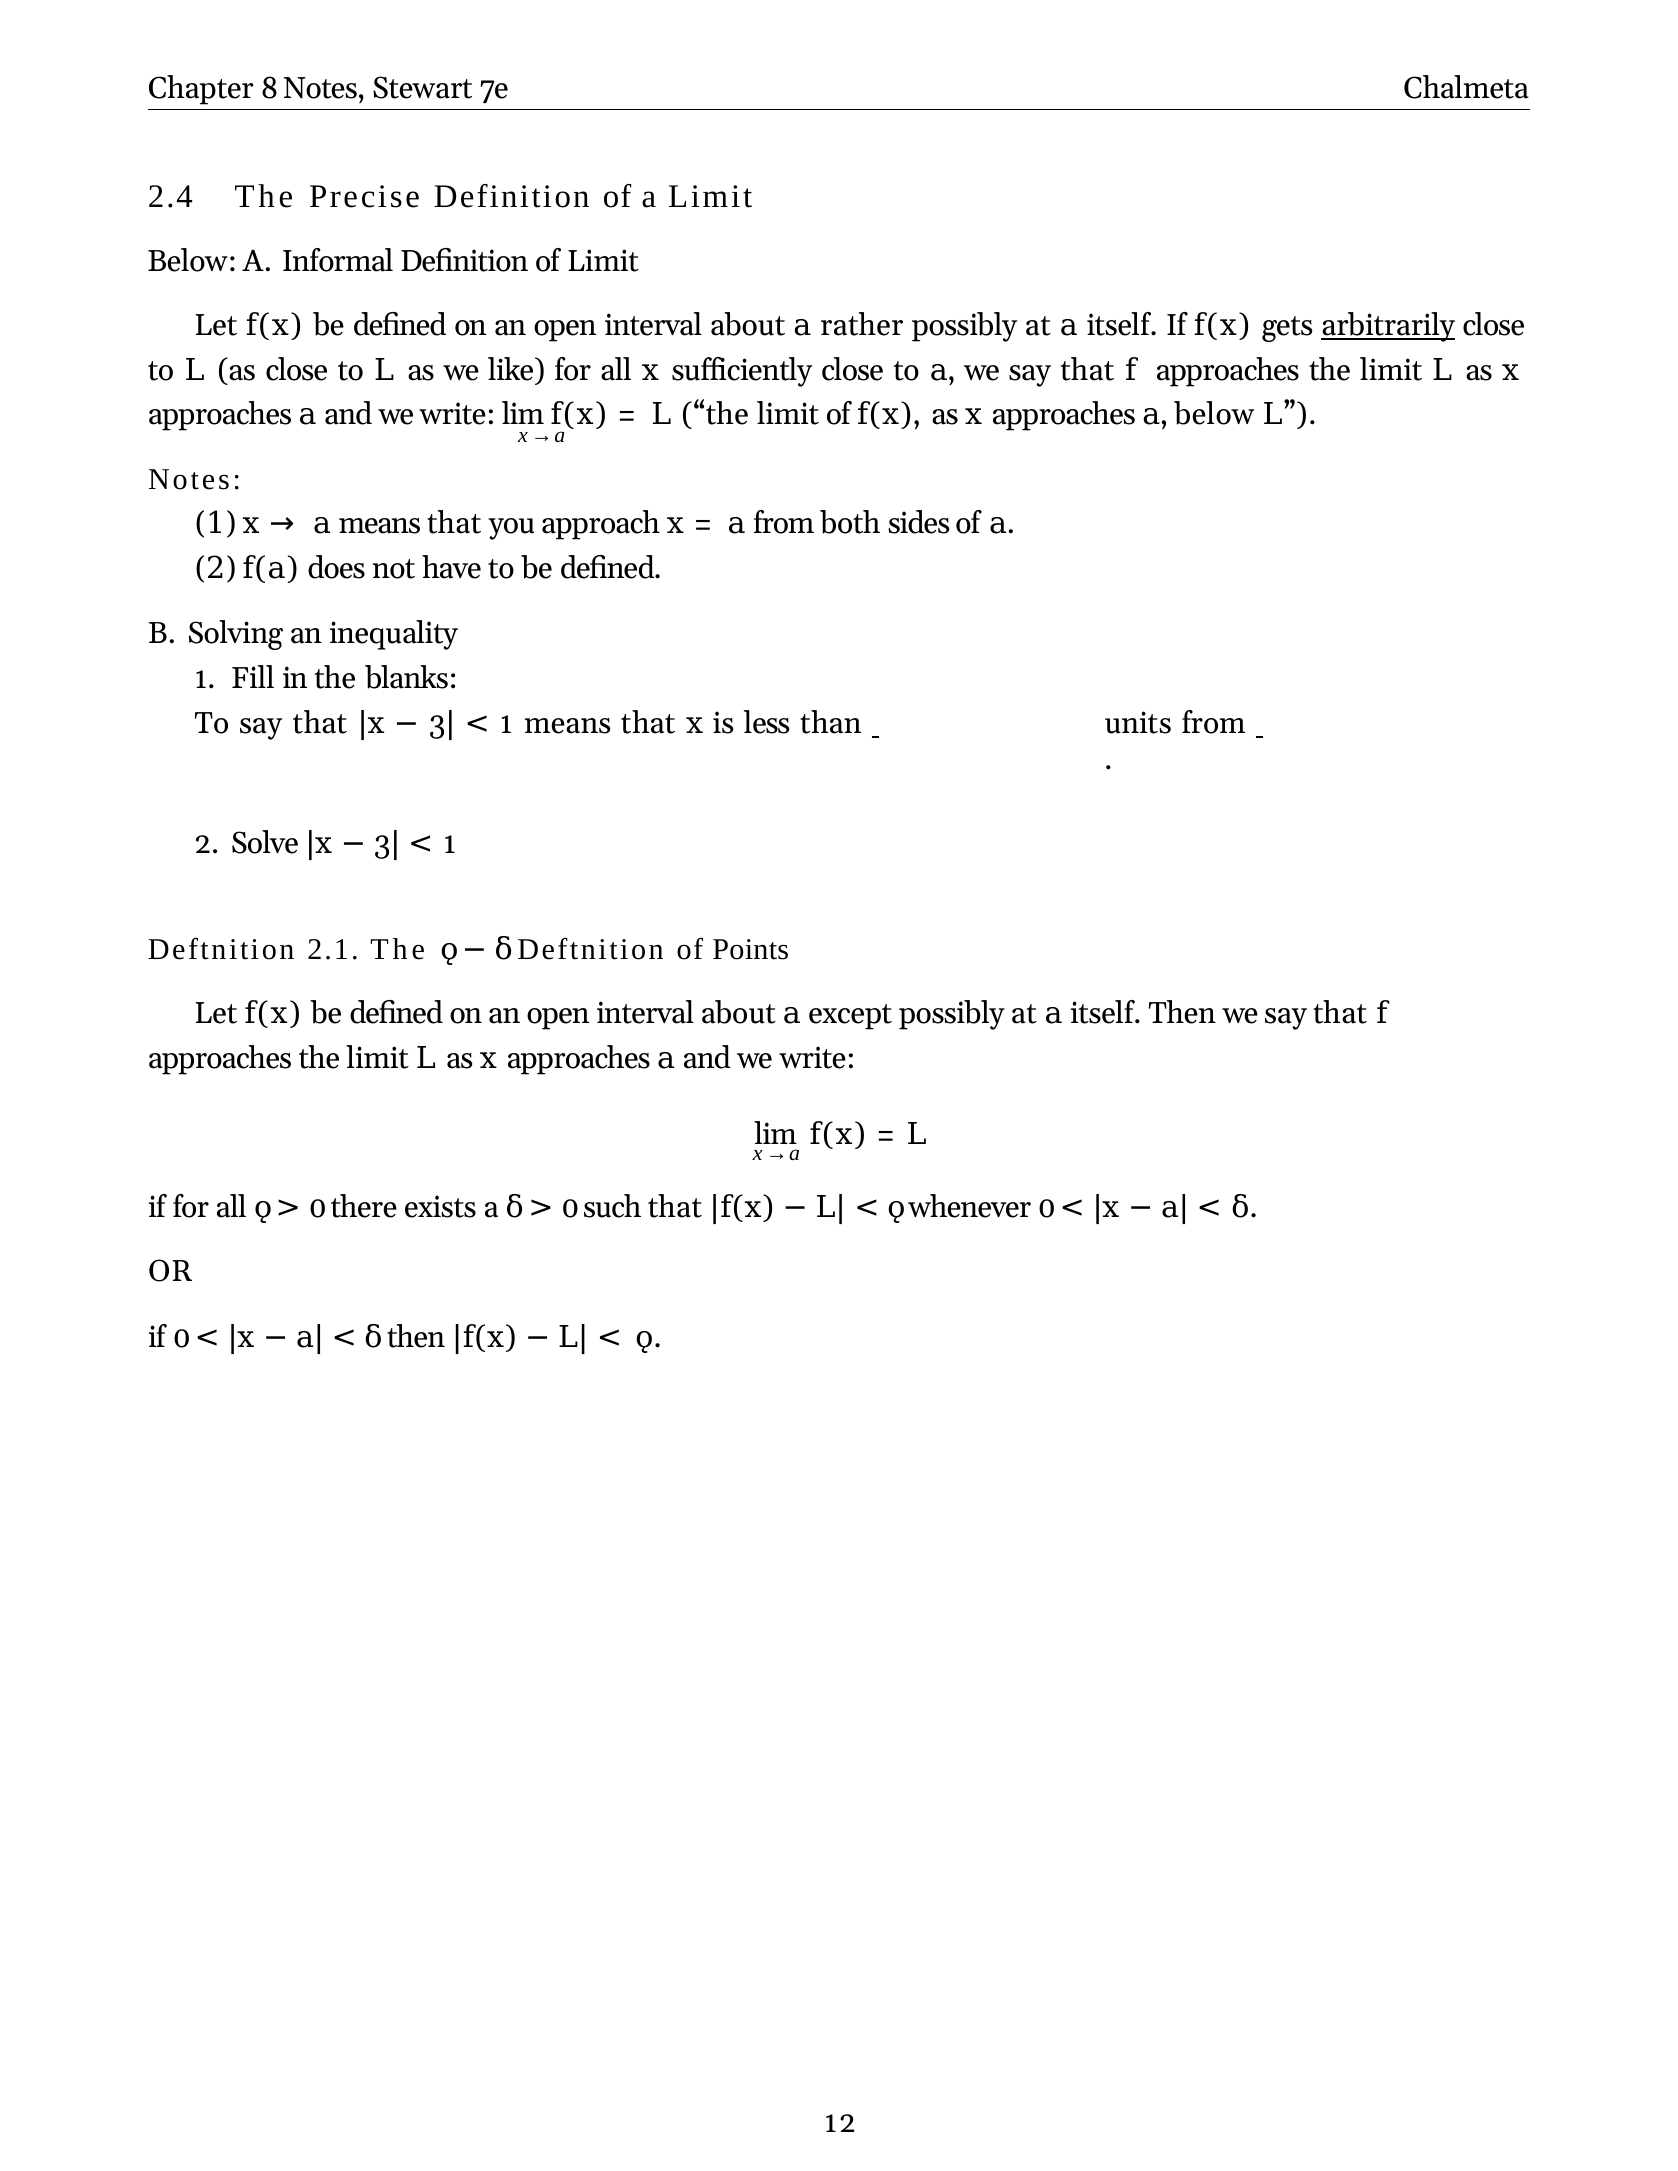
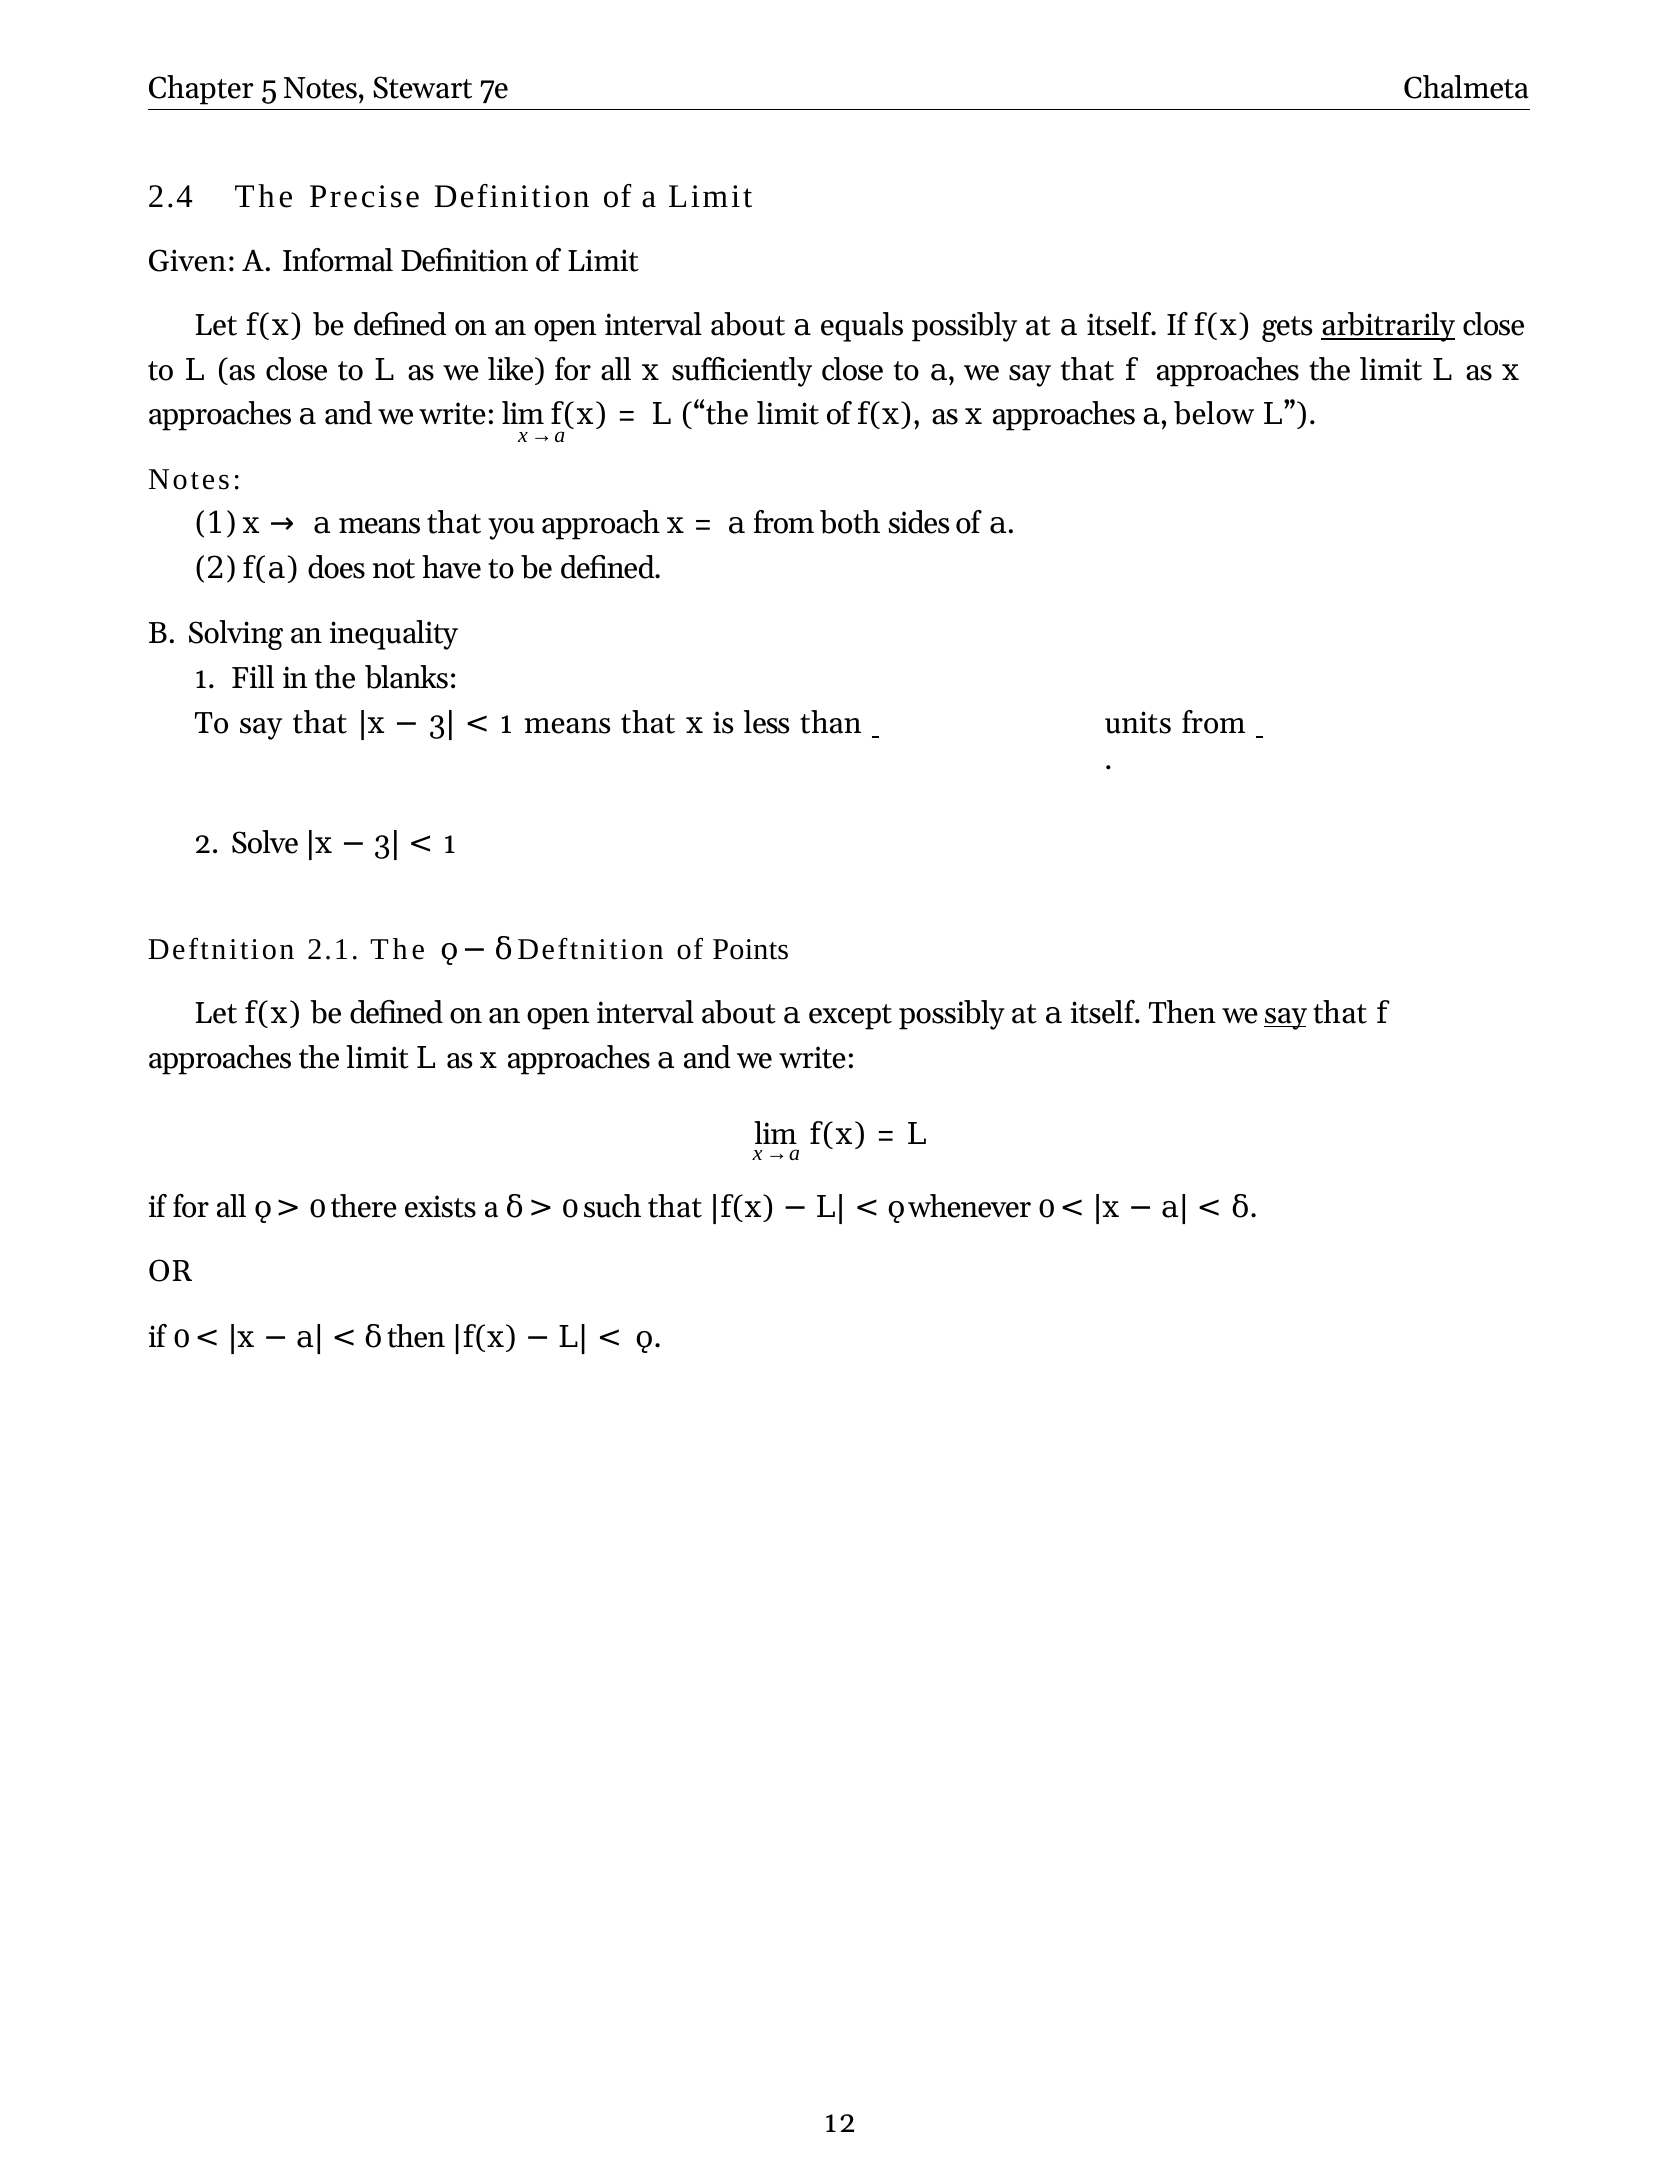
8: 8 -> 5
Below at (192, 262): Below -> Given
rather: rather -> equals
say at (1285, 1014) underline: none -> present
